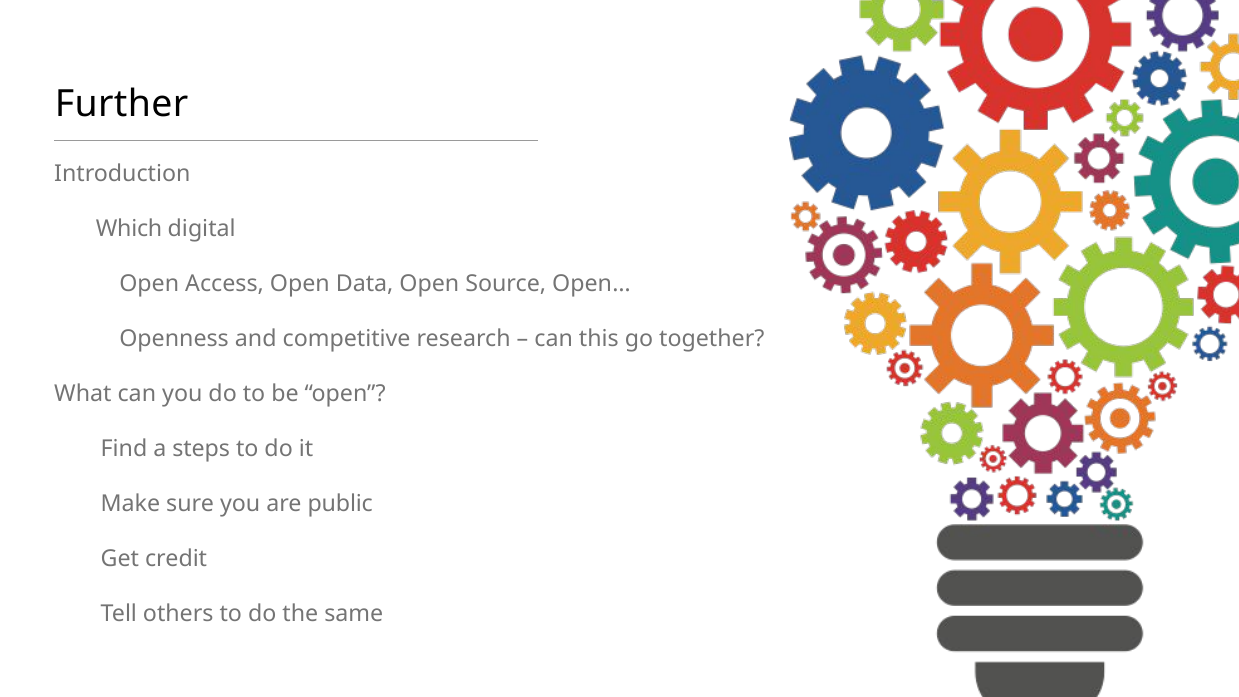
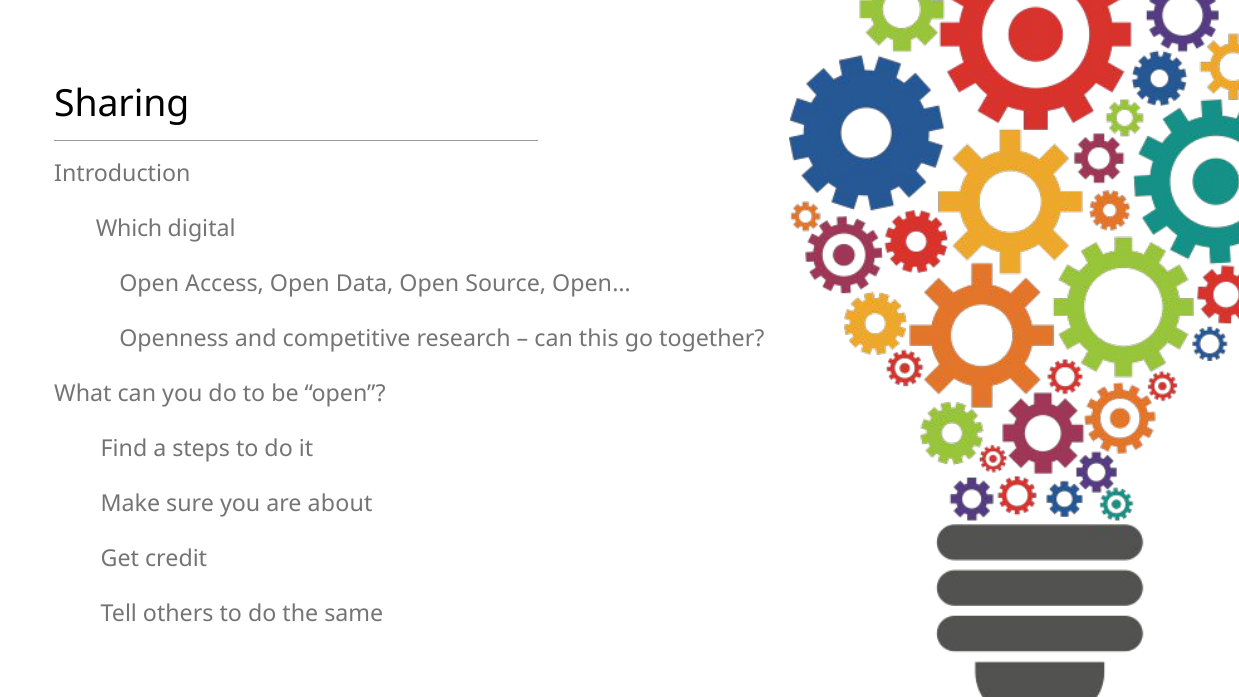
Further: Further -> Sharing
public: public -> about
